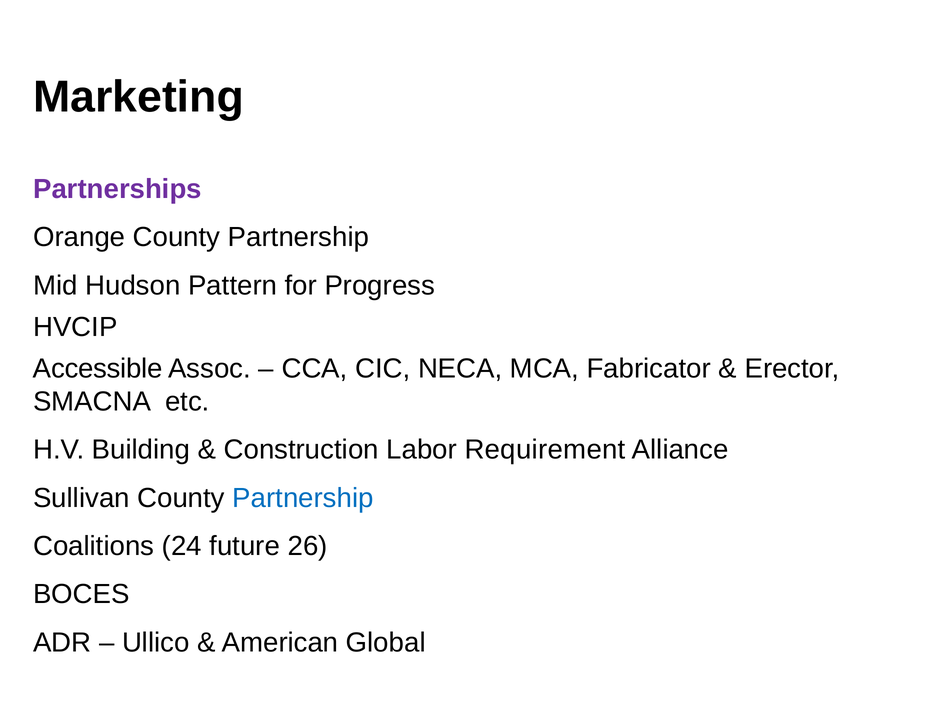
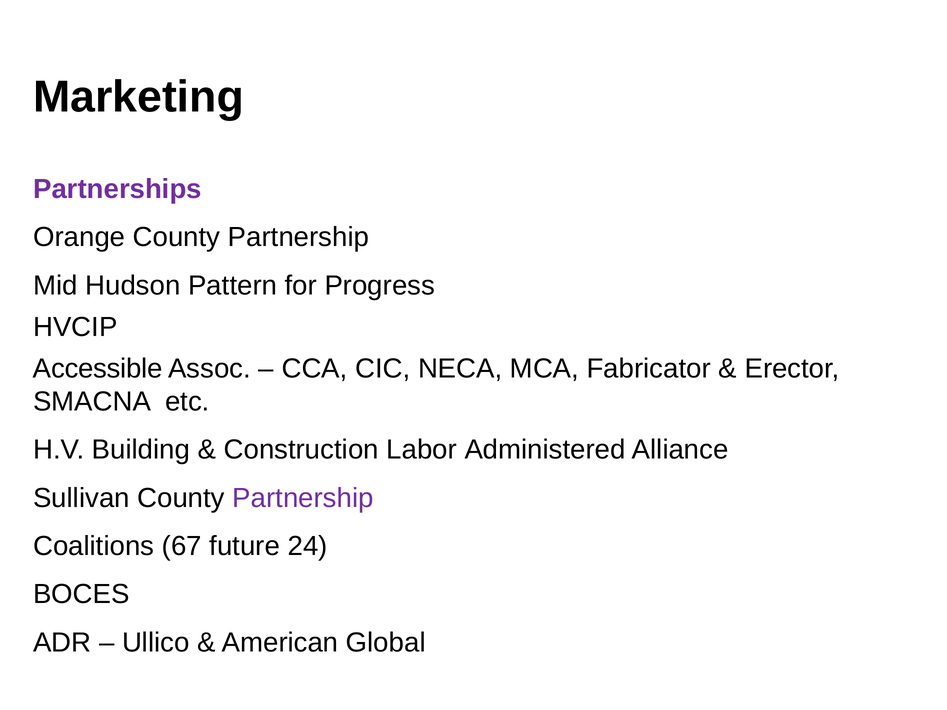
Requirement: Requirement -> Administered
Partnership at (303, 498) colour: blue -> purple
24: 24 -> 67
26: 26 -> 24
